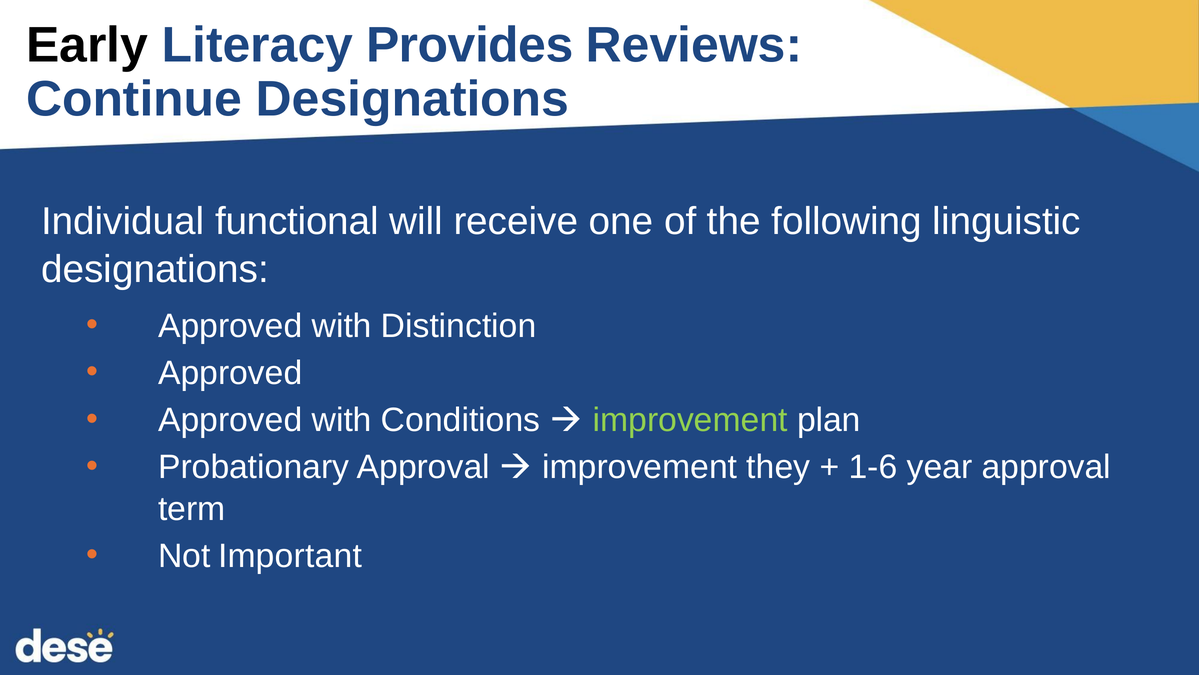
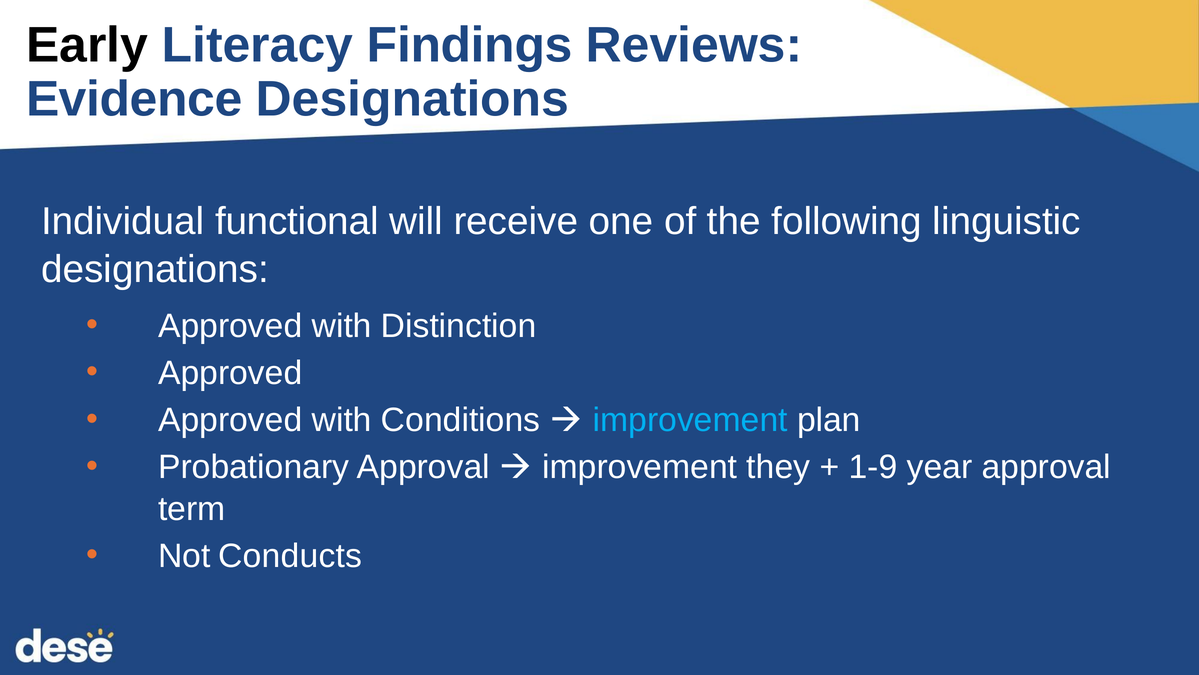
Provides: Provides -> Findings
Continue: Continue -> Evidence
improvement at (690, 420) colour: light green -> light blue
1-6: 1-6 -> 1-9
Important: Important -> Conducts
